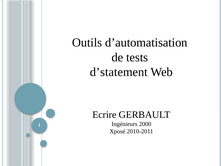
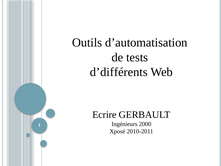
d’statement: d’statement -> d’différents
